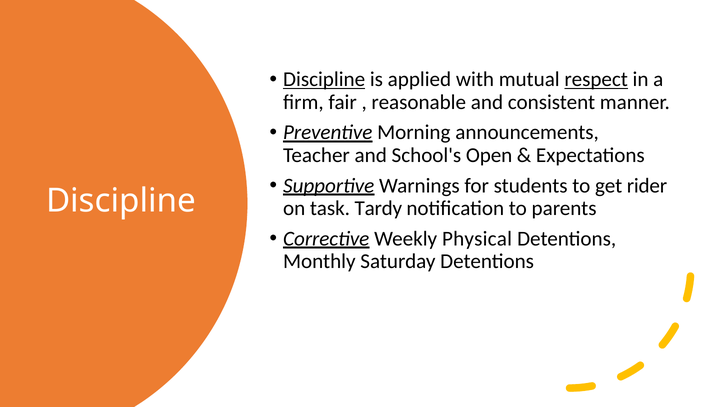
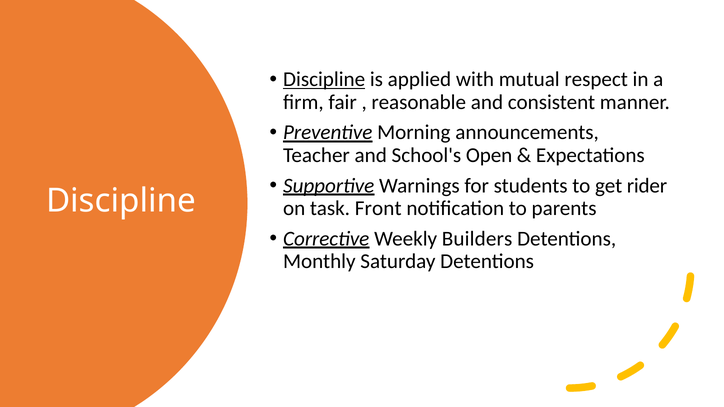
respect underline: present -> none
Tardy: Tardy -> Front
Physical: Physical -> Builders
